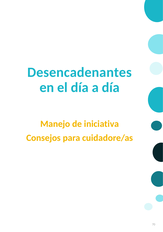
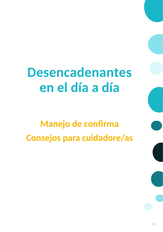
iniciativa: iniciativa -> confirma
